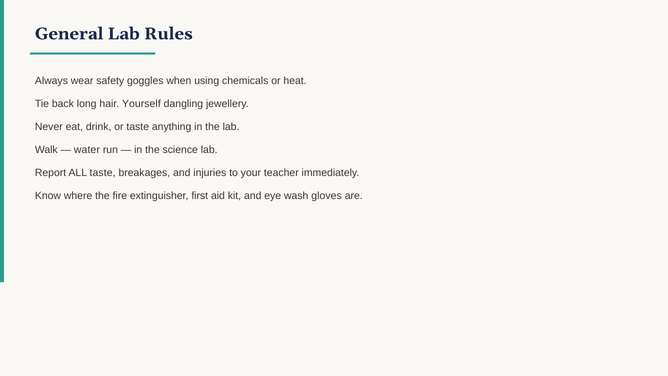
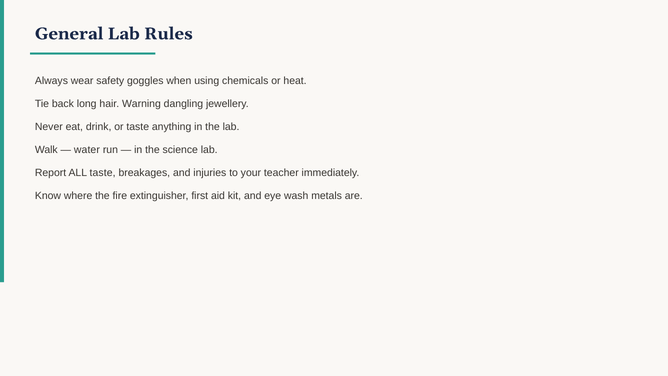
Yourself: Yourself -> Warning
gloves: gloves -> metals
